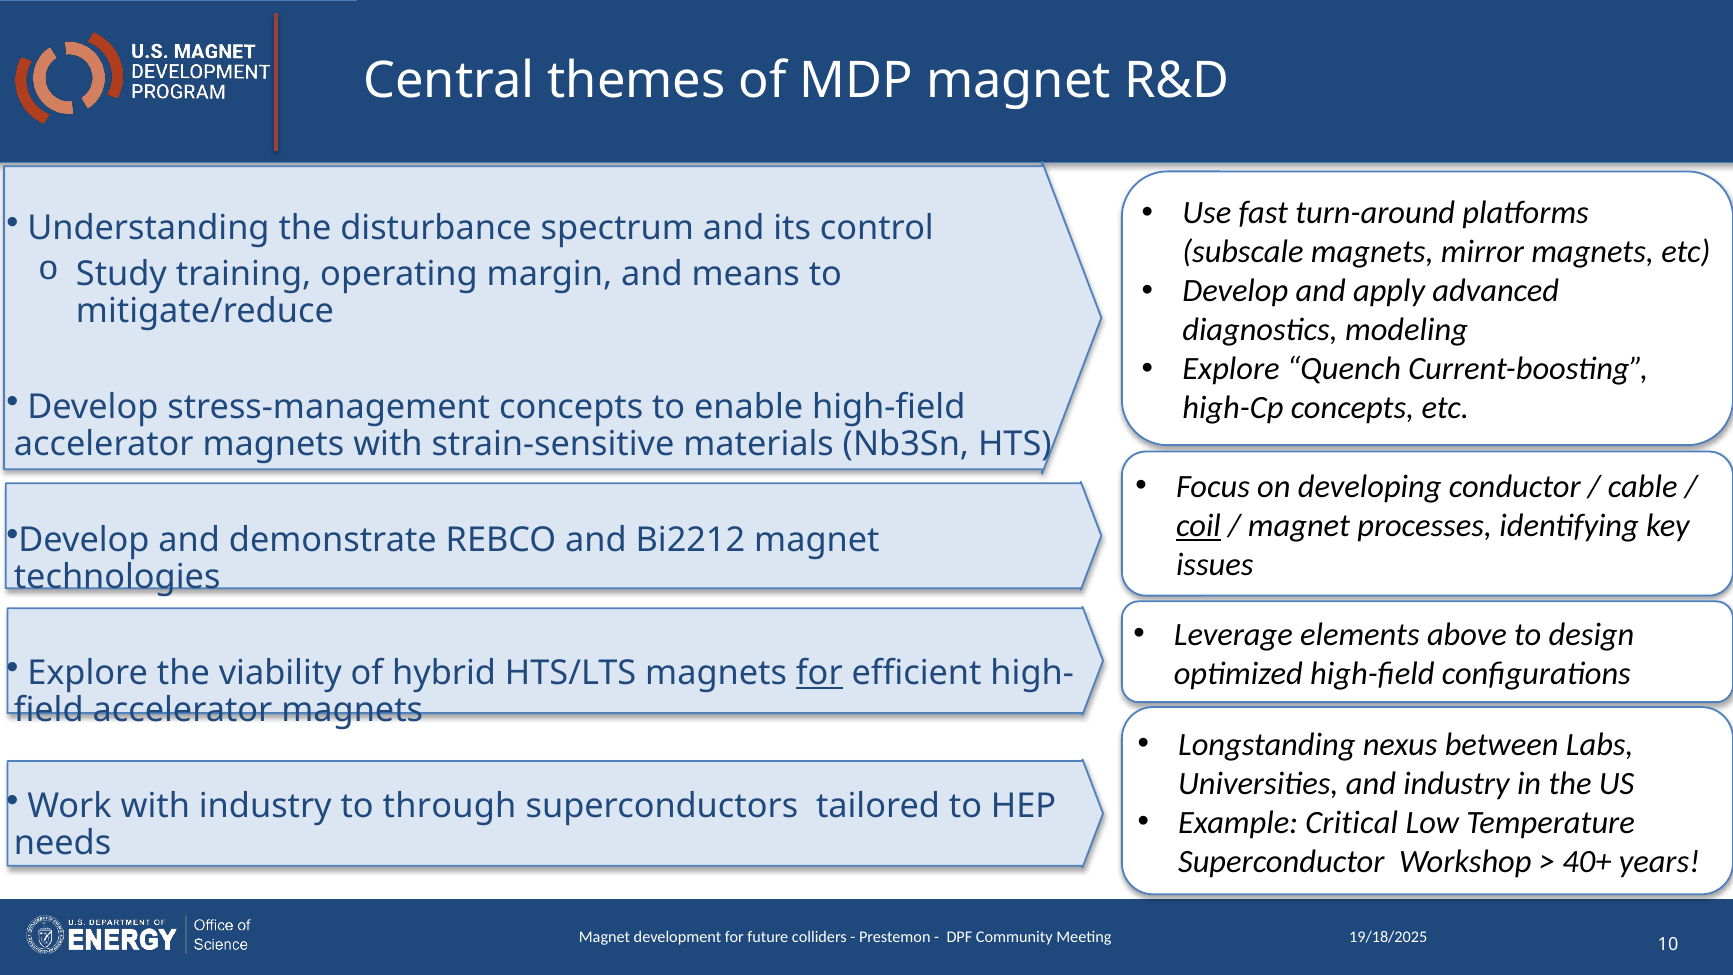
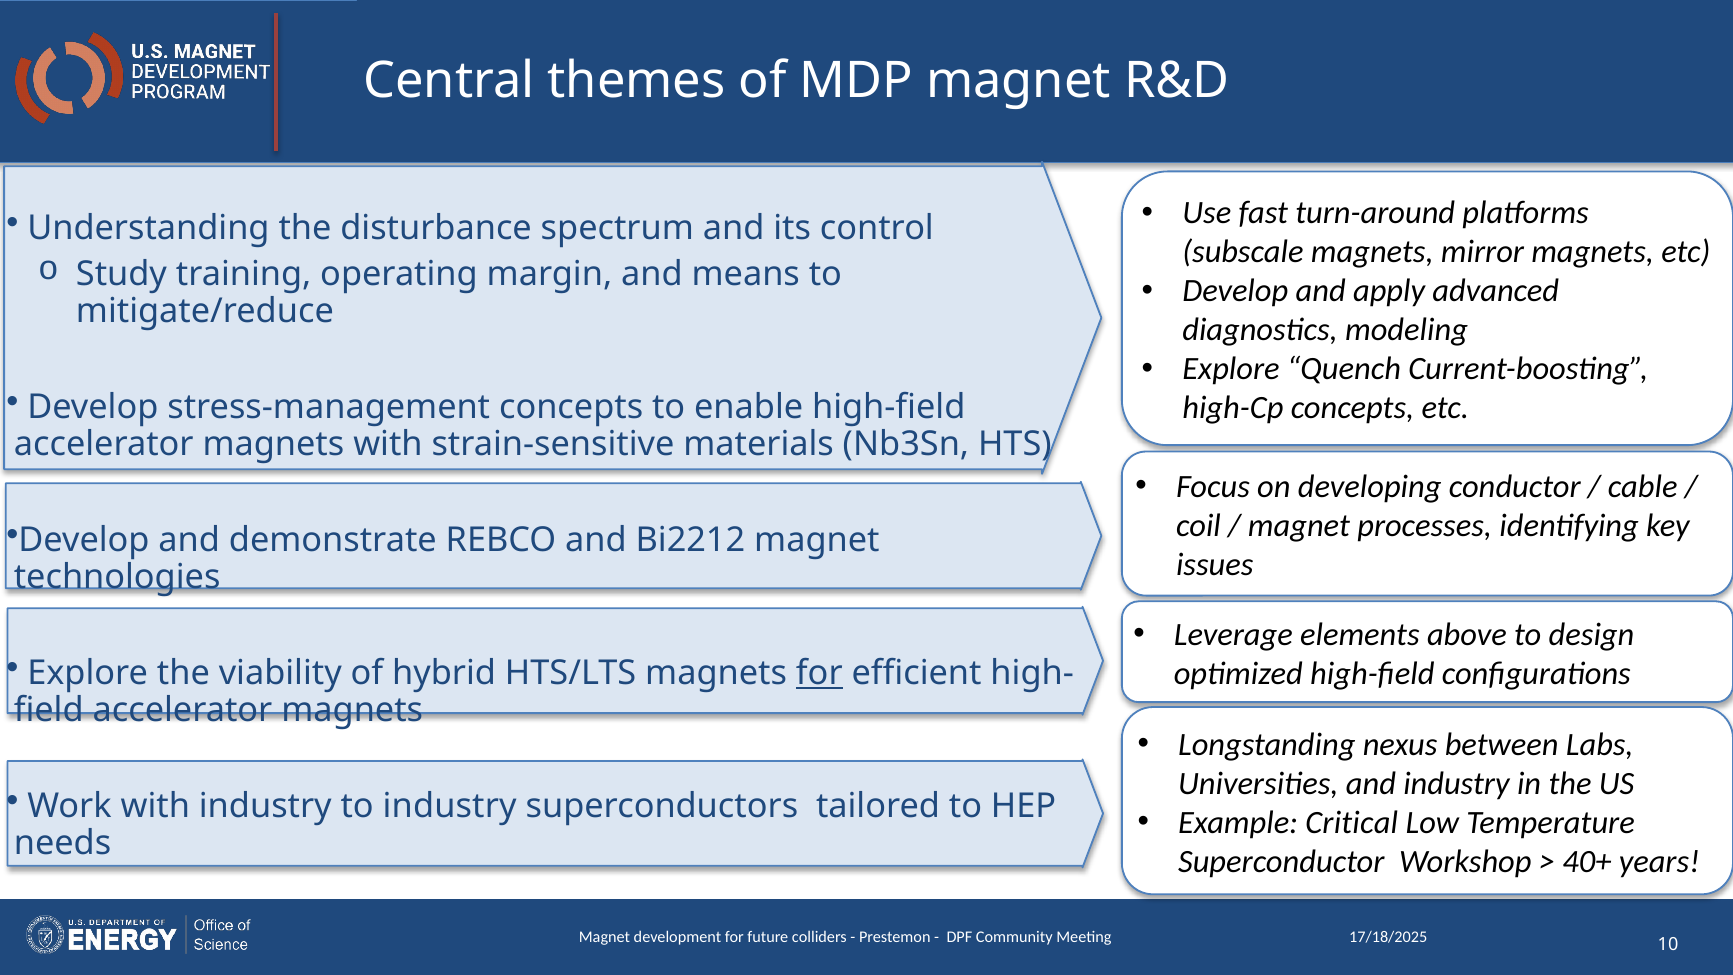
coil underline: present -> none
to through: through -> industry
19/18/2025: 19/18/2025 -> 17/18/2025
